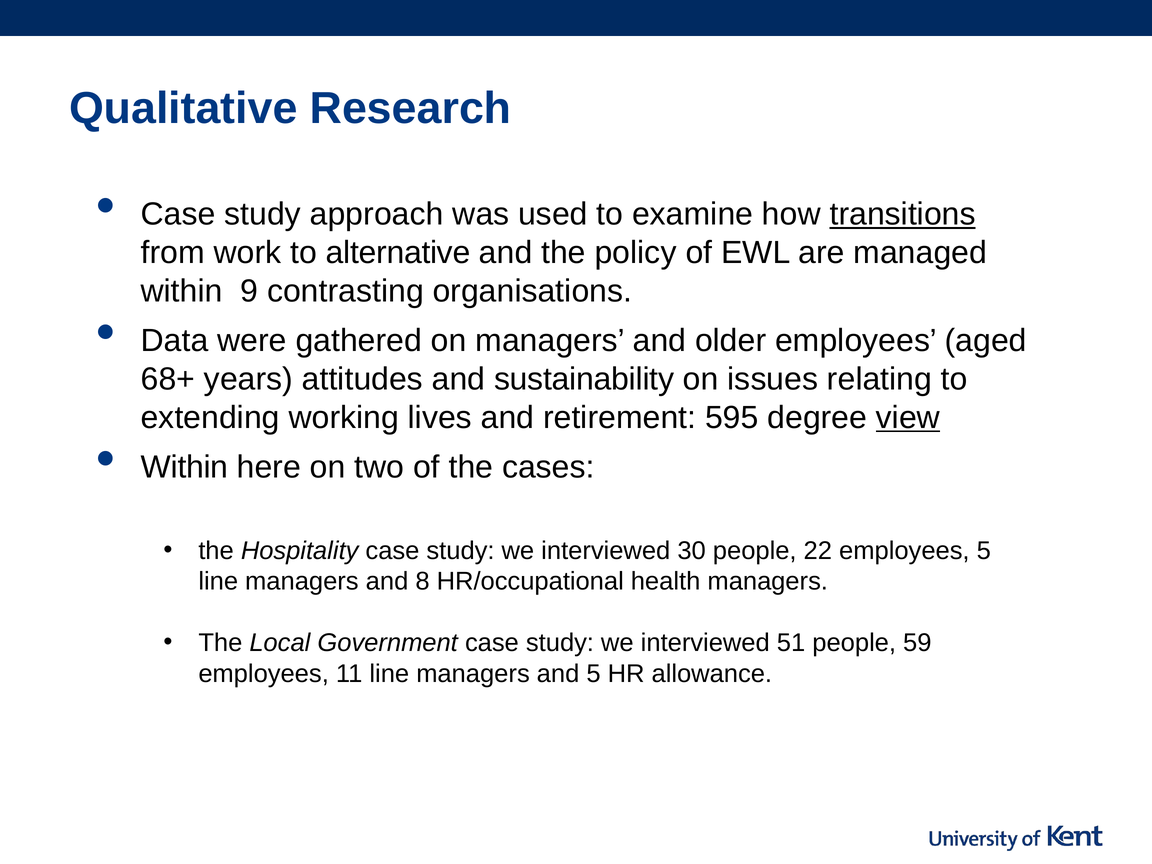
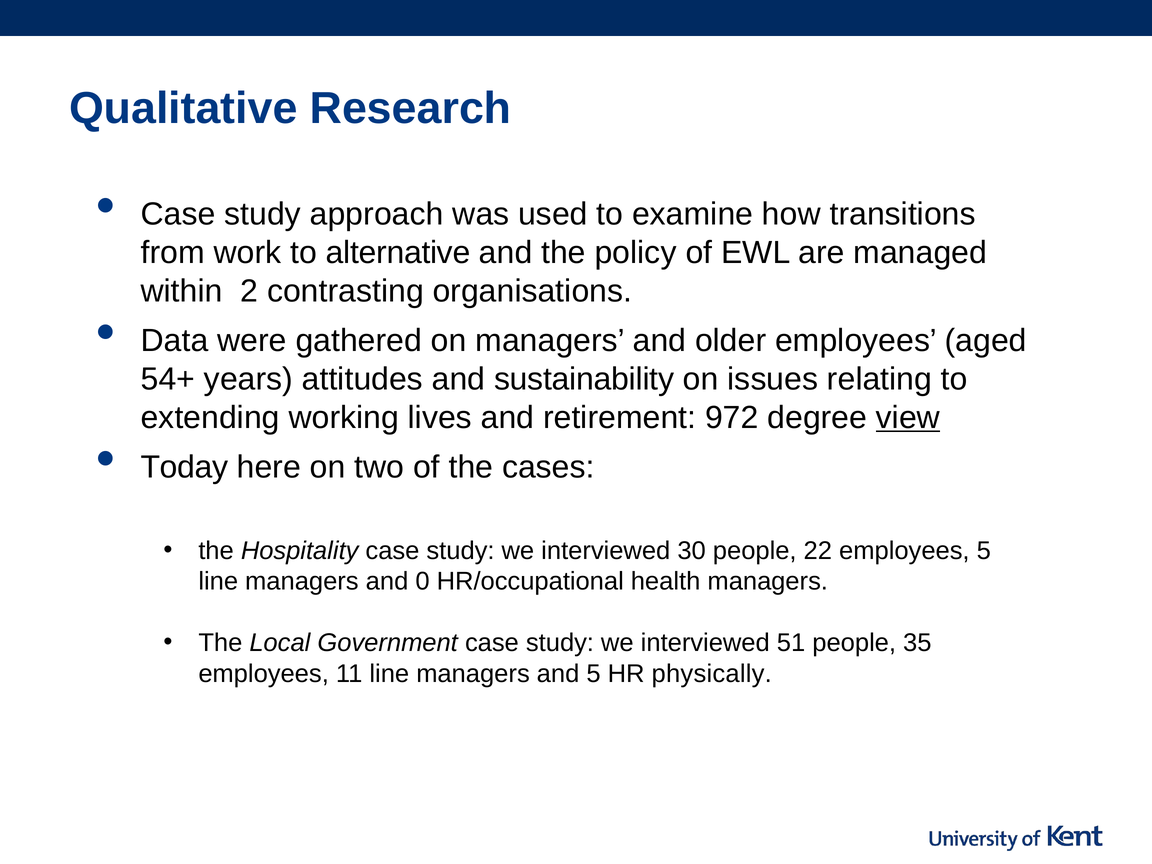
transitions underline: present -> none
9: 9 -> 2
68+: 68+ -> 54+
595: 595 -> 972
Within at (185, 467): Within -> Today
8: 8 -> 0
59: 59 -> 35
allowance: allowance -> physically
